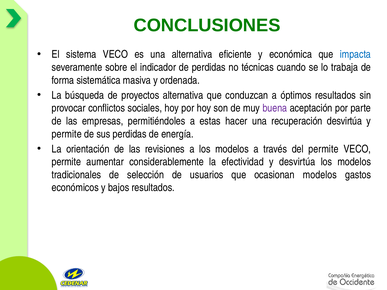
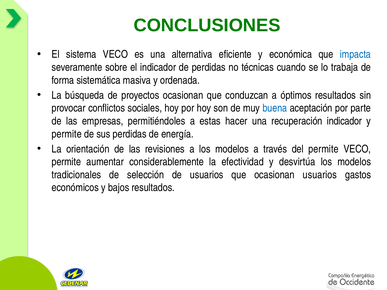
proyectos alternativa: alternativa -> ocasionan
buena colour: purple -> blue
recuperación desvirtúa: desvirtúa -> indicador
ocasionan modelos: modelos -> usuarios
